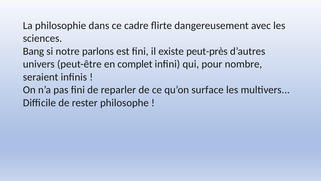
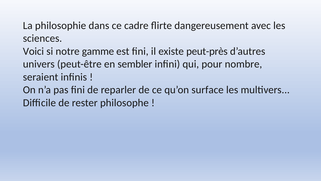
Bang: Bang -> Voici
parlons: parlons -> gamme
complet: complet -> sembler
